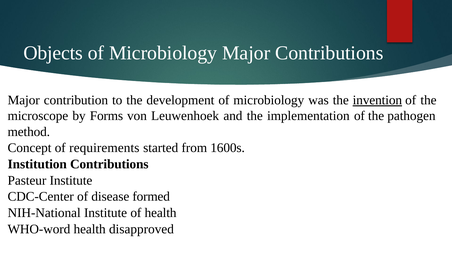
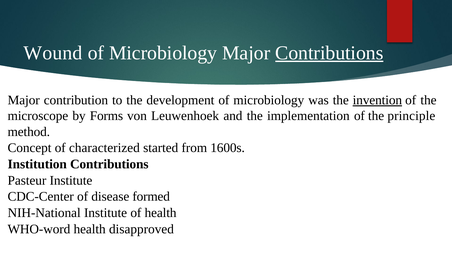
Objects: Objects -> Wound
Contributions at (329, 53) underline: none -> present
pathogen: pathogen -> principle
requirements: requirements -> characterized
